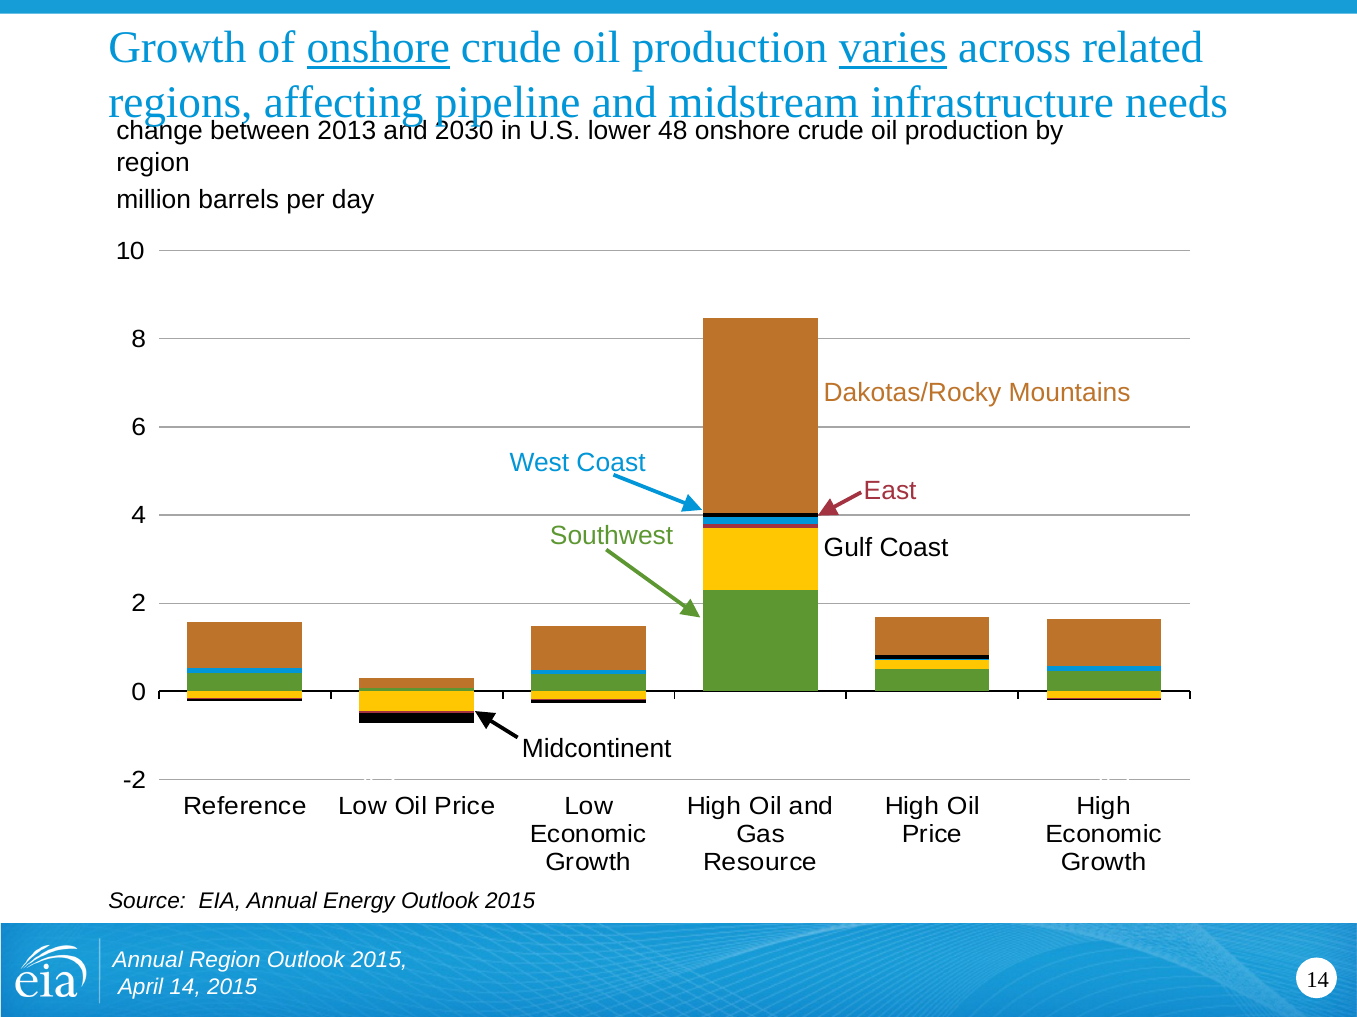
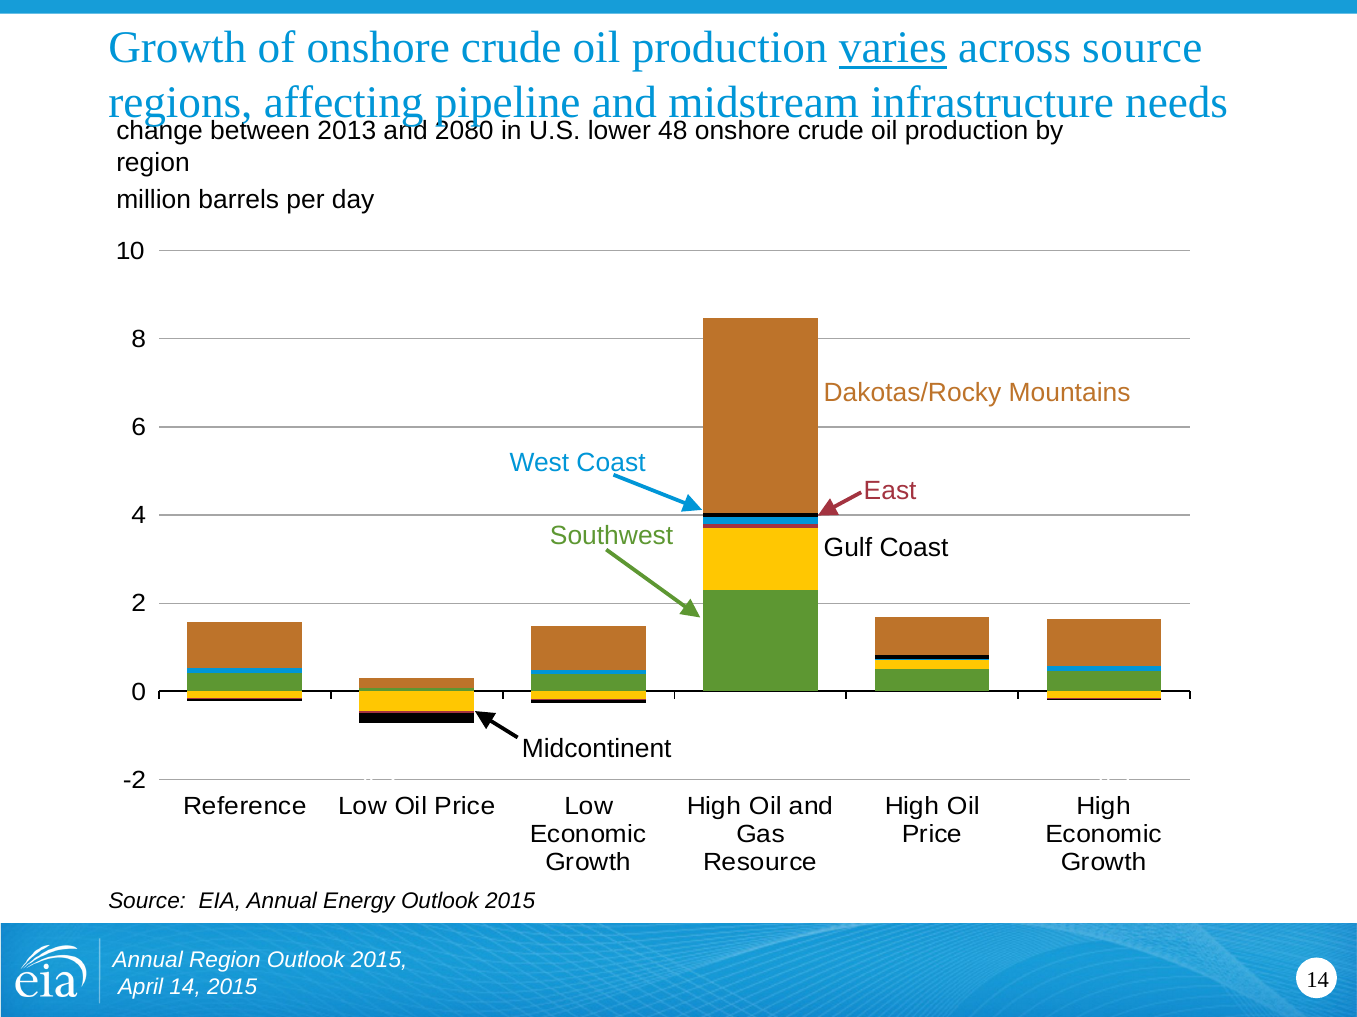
onshore at (378, 48) underline: present -> none
across related: related -> source
2030: 2030 -> 2080
